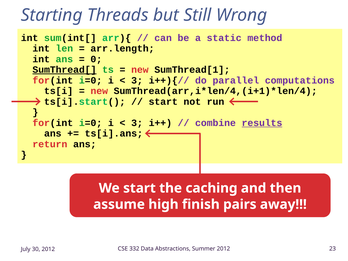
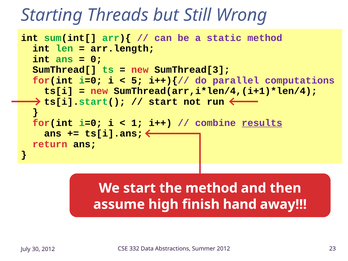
SumThread[ underline: present -> none
SumThread[1: SumThread[1 -> SumThread[3
3 at (137, 80): 3 -> 5
3 at (137, 123): 3 -> 1
the caching: caching -> method
pairs: pairs -> hand
